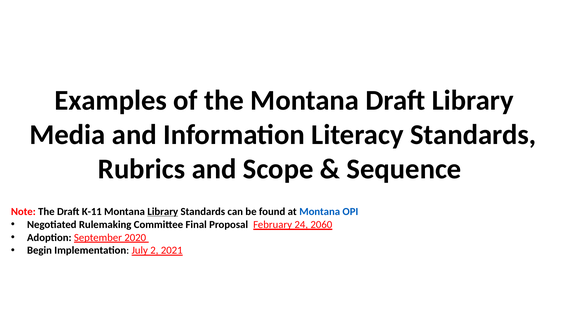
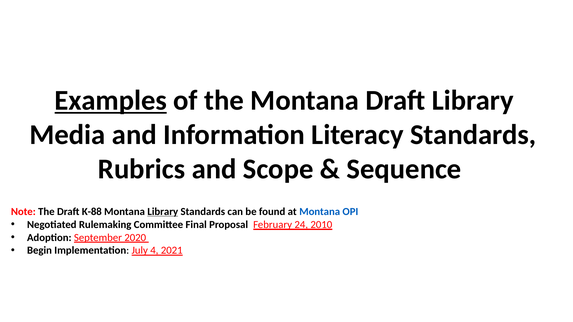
Examples underline: none -> present
K-11: K-11 -> K-88
2060: 2060 -> 2010
2: 2 -> 4
